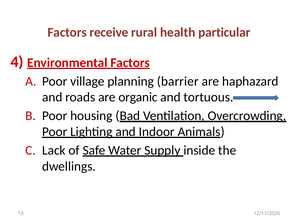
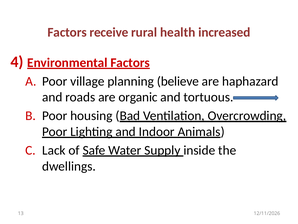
particular: particular -> increased
barrier: barrier -> believe
